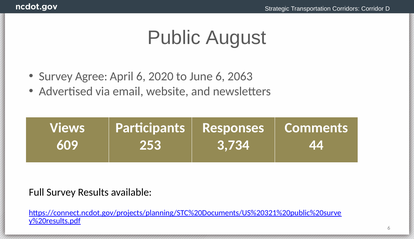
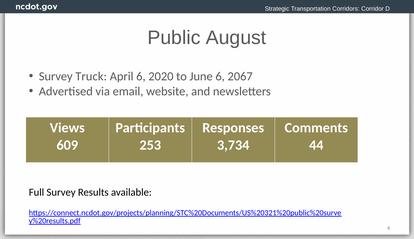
Agree: Agree -> Truck
2063: 2063 -> 2067
